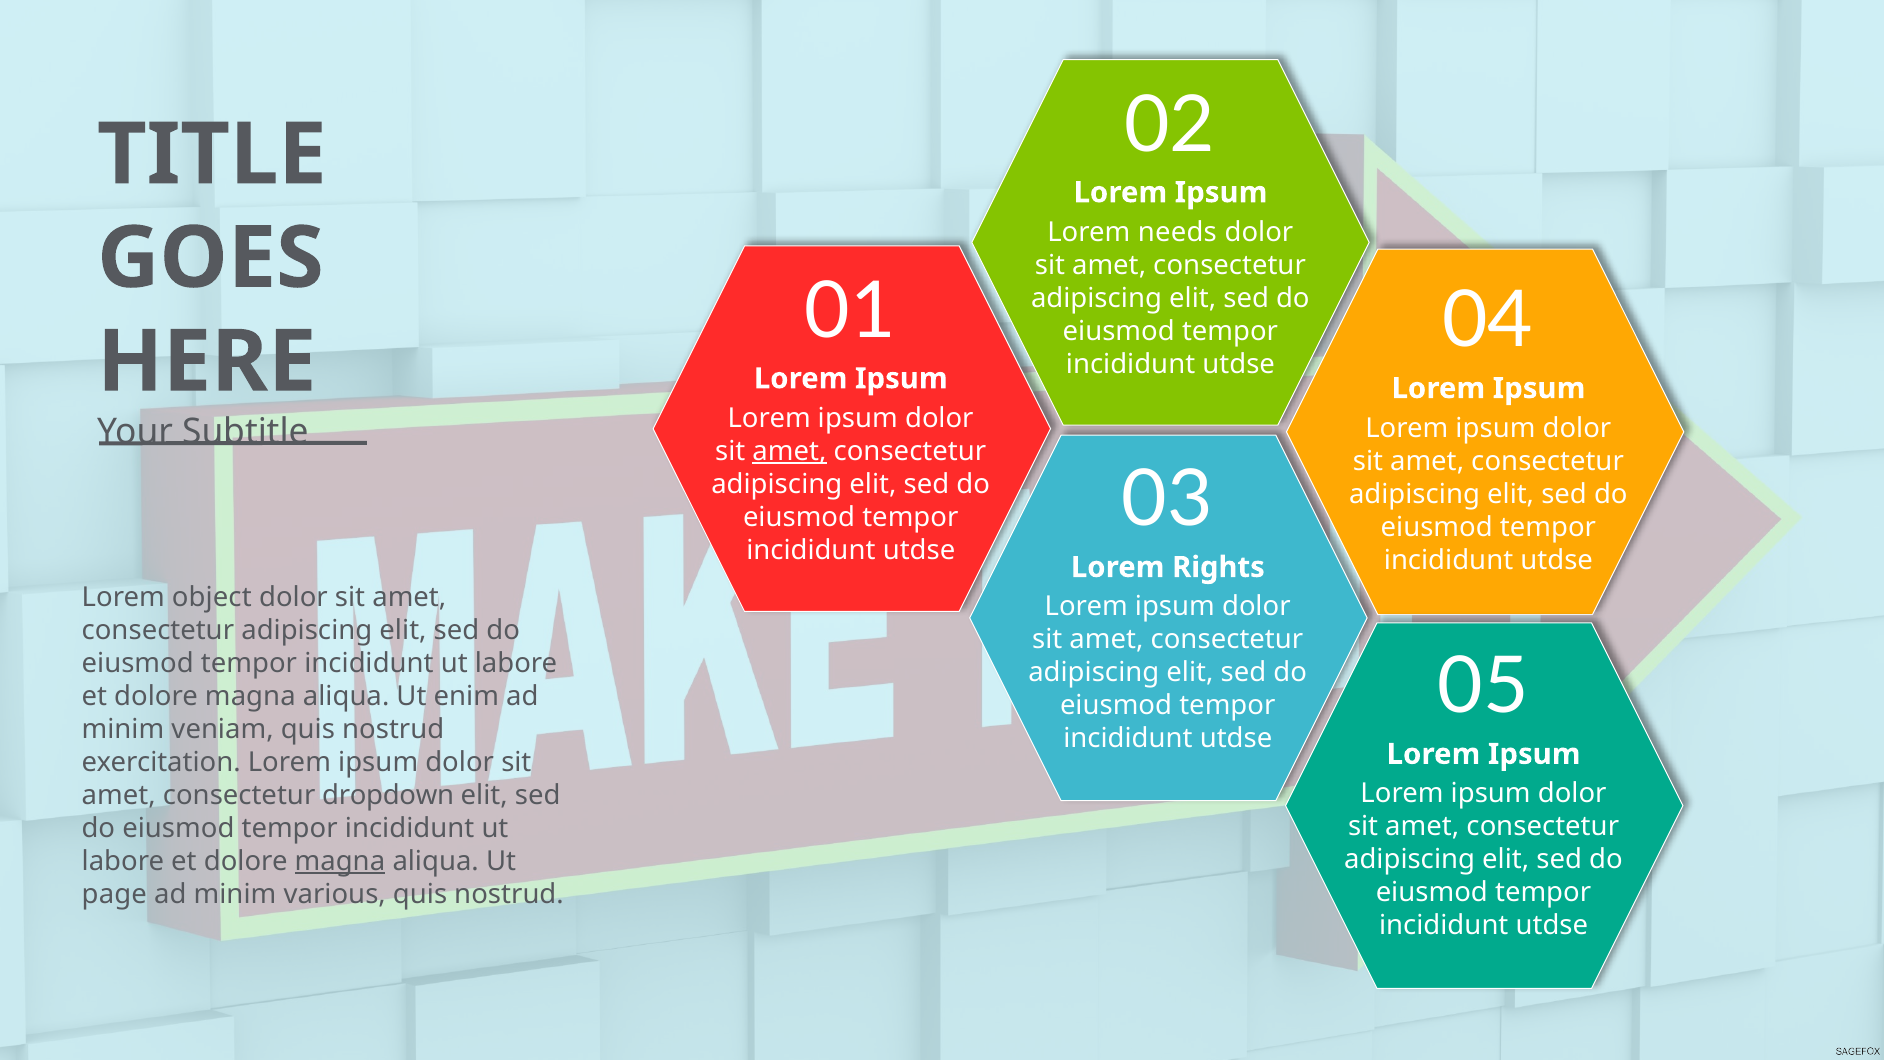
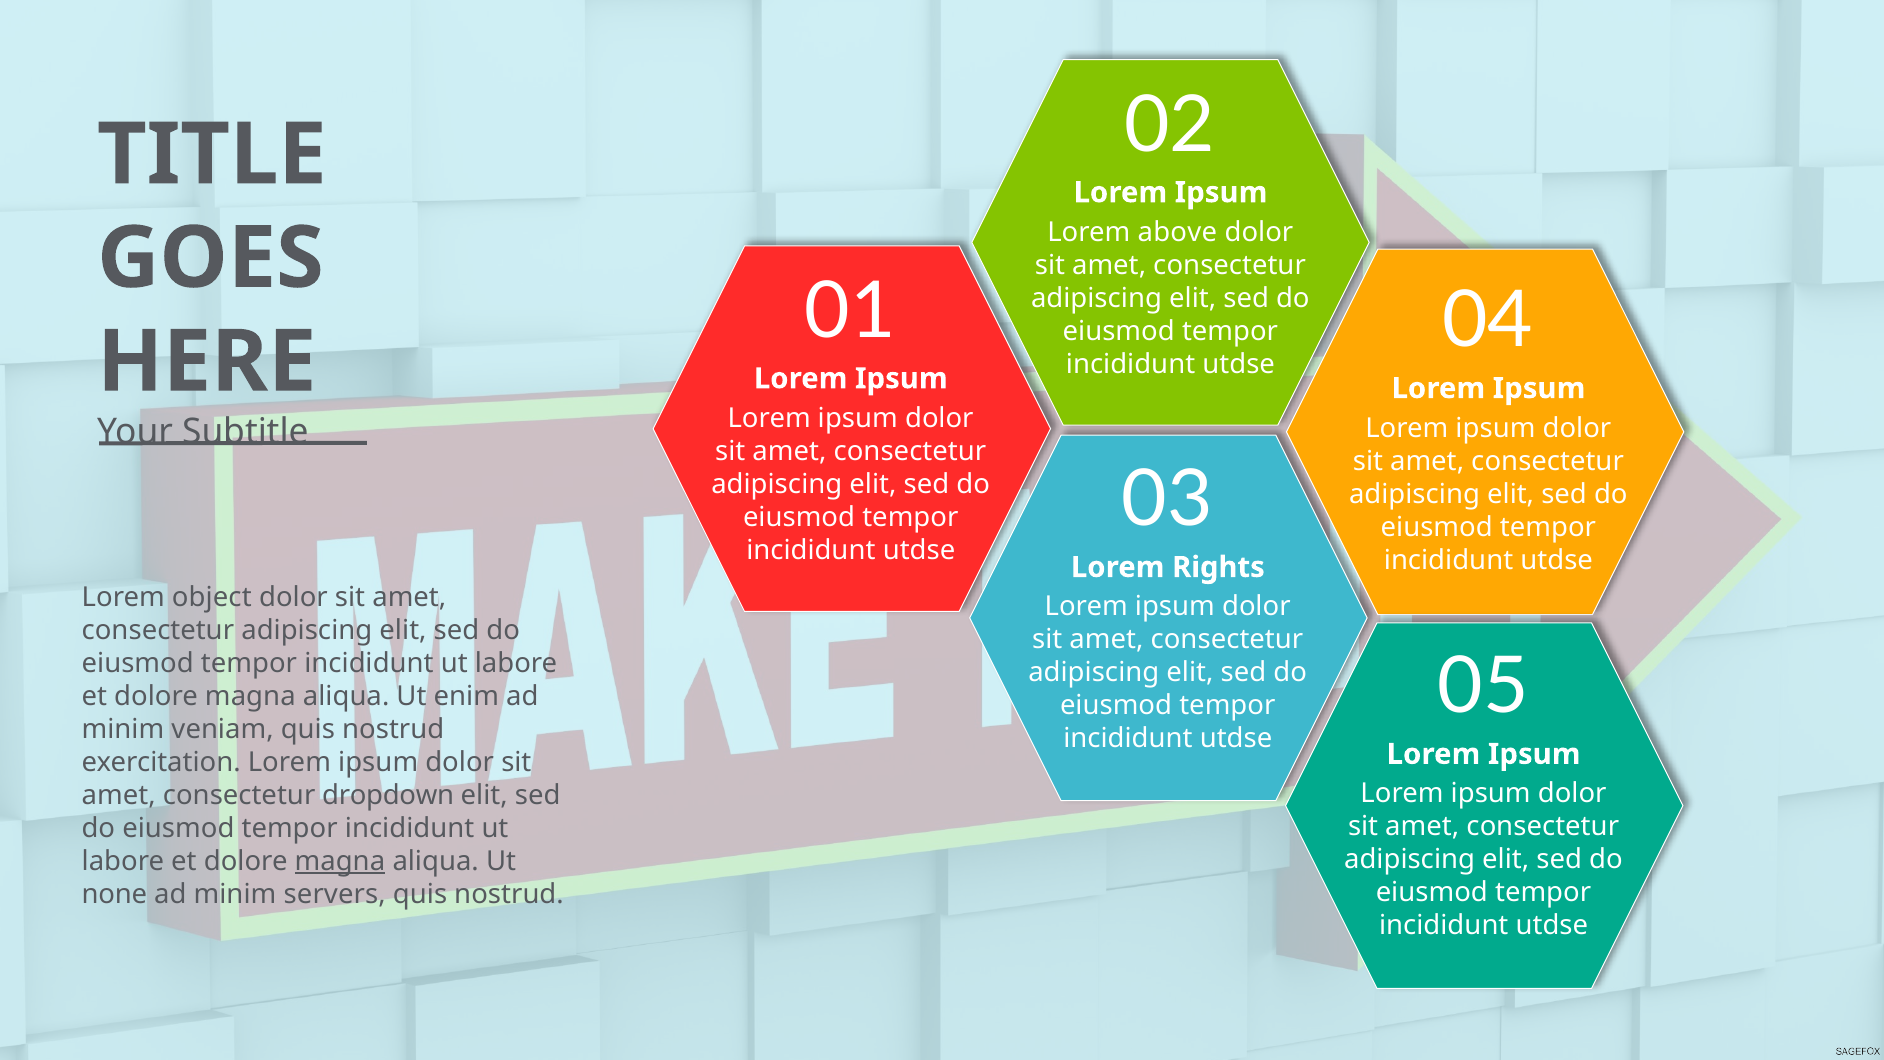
needs: needs -> above
amet at (789, 451) underline: present -> none
page: page -> none
various: various -> servers
